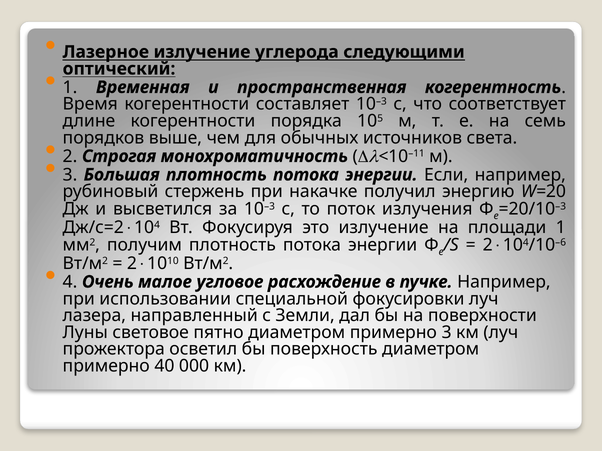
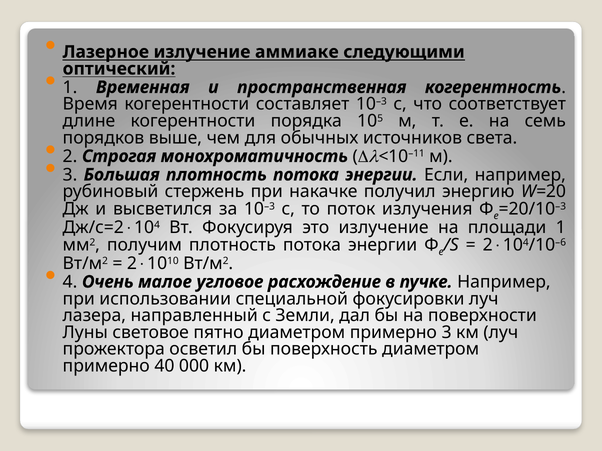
углерода: углерода -> аммиаке
